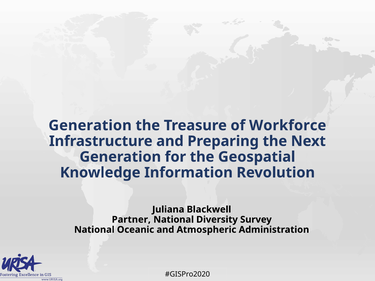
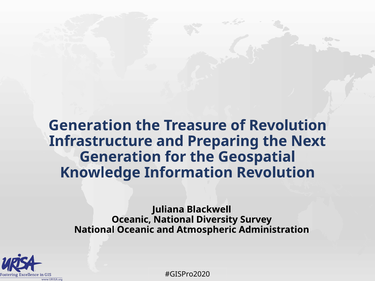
of Workforce: Workforce -> Revolution
Partner at (131, 220): Partner -> Oceanic
